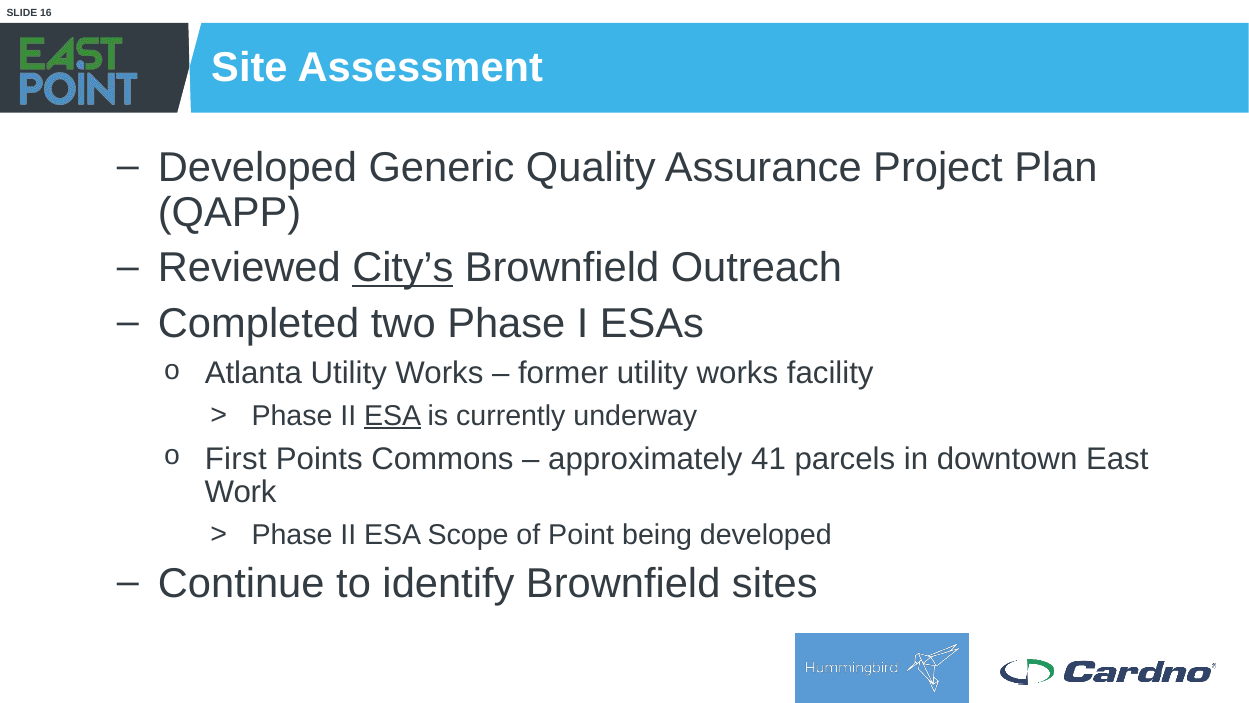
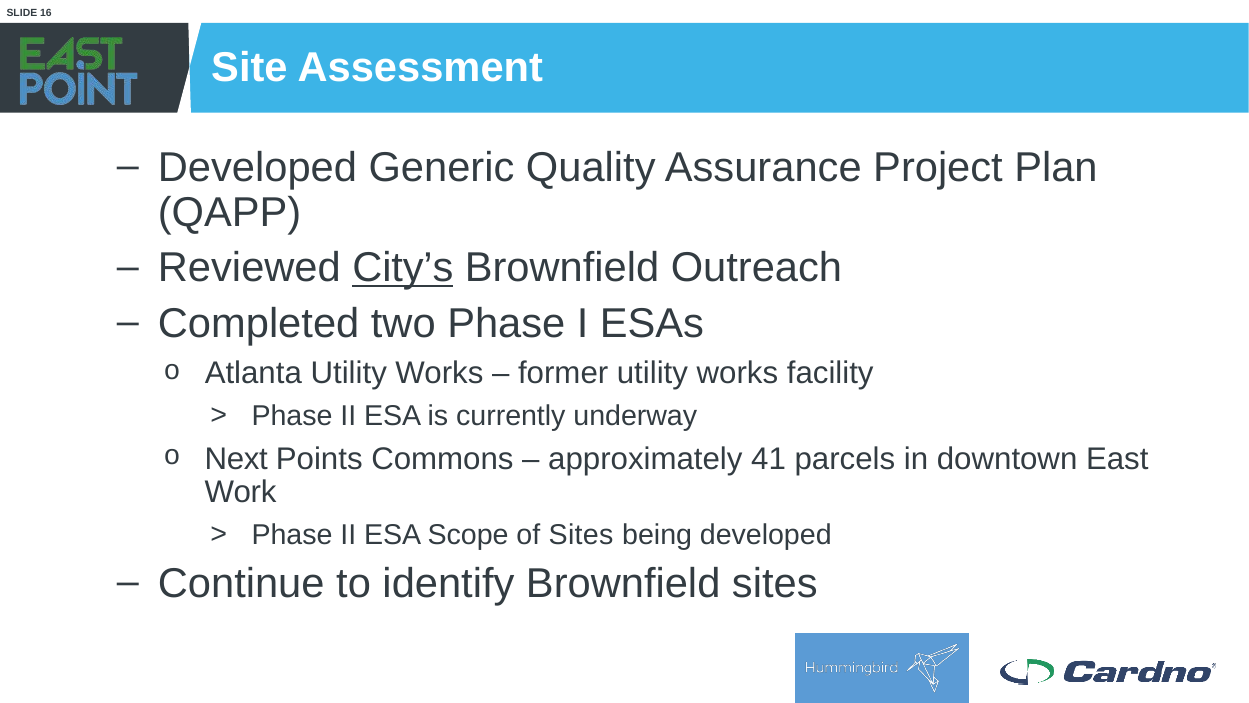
ESA at (393, 416) underline: present -> none
First: First -> Next
of Point: Point -> Sites
